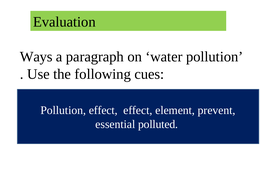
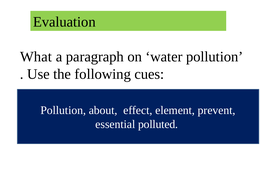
Ways: Ways -> What
Pollution effect: effect -> about
